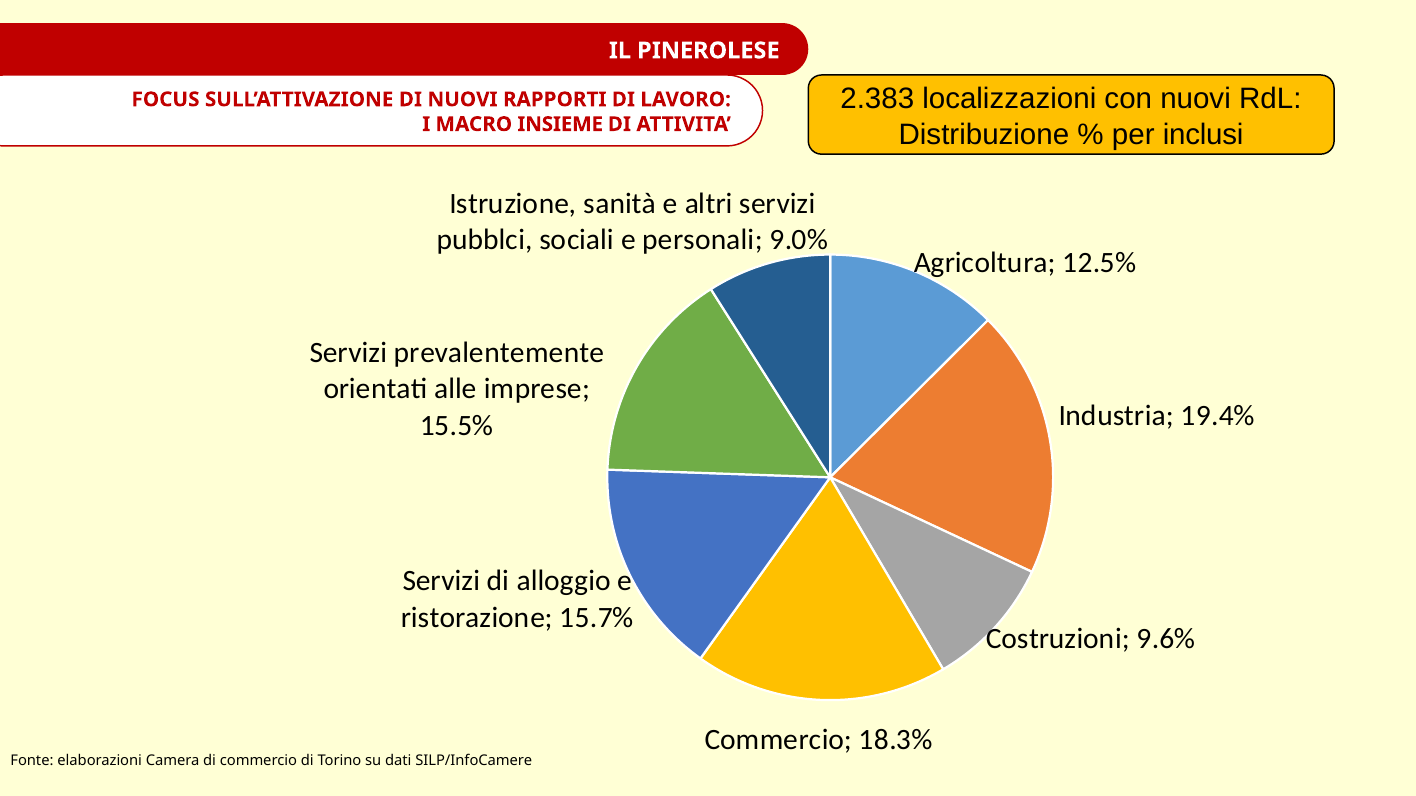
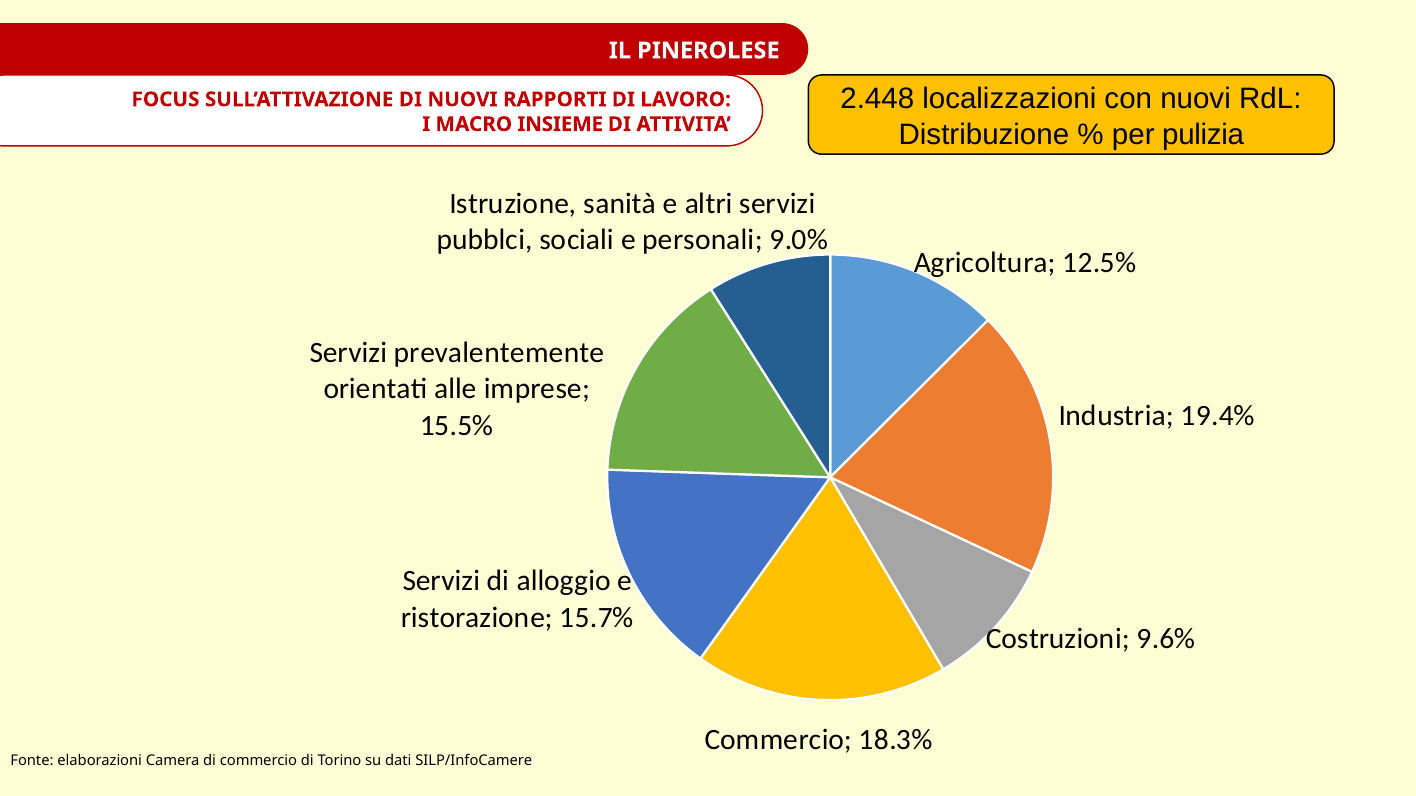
2.383: 2.383 -> 2.448
inclusi: inclusi -> pulizia
